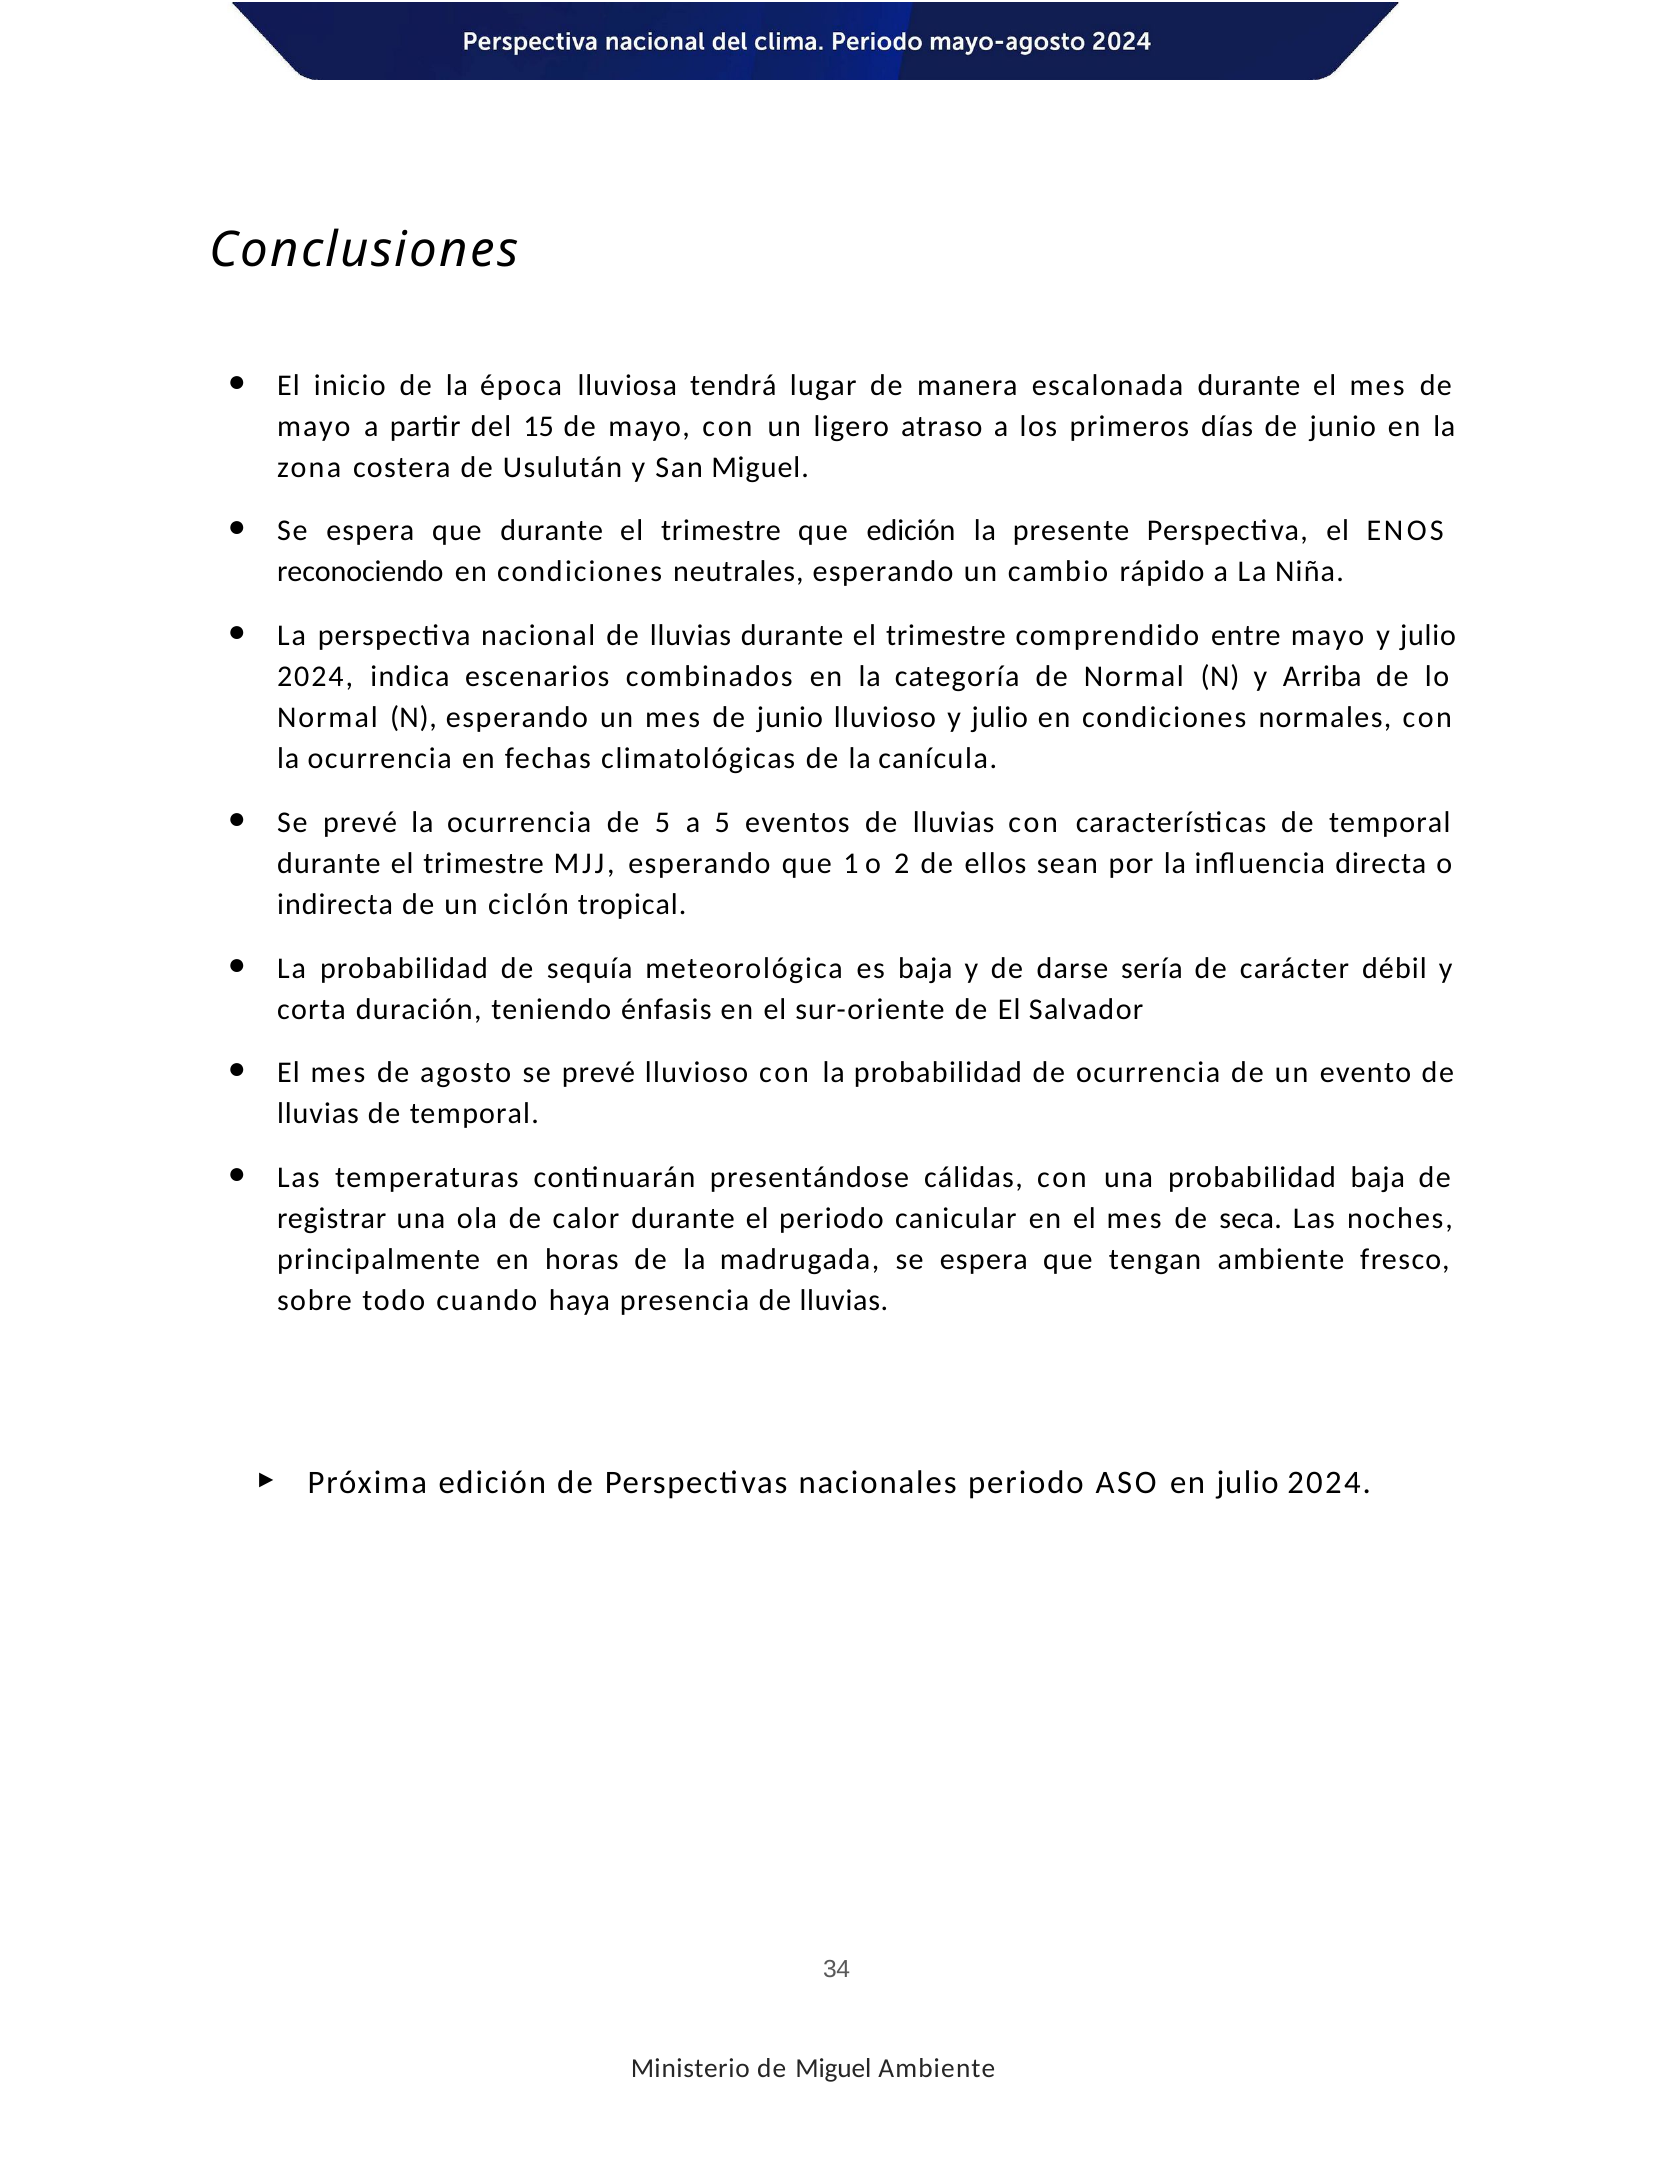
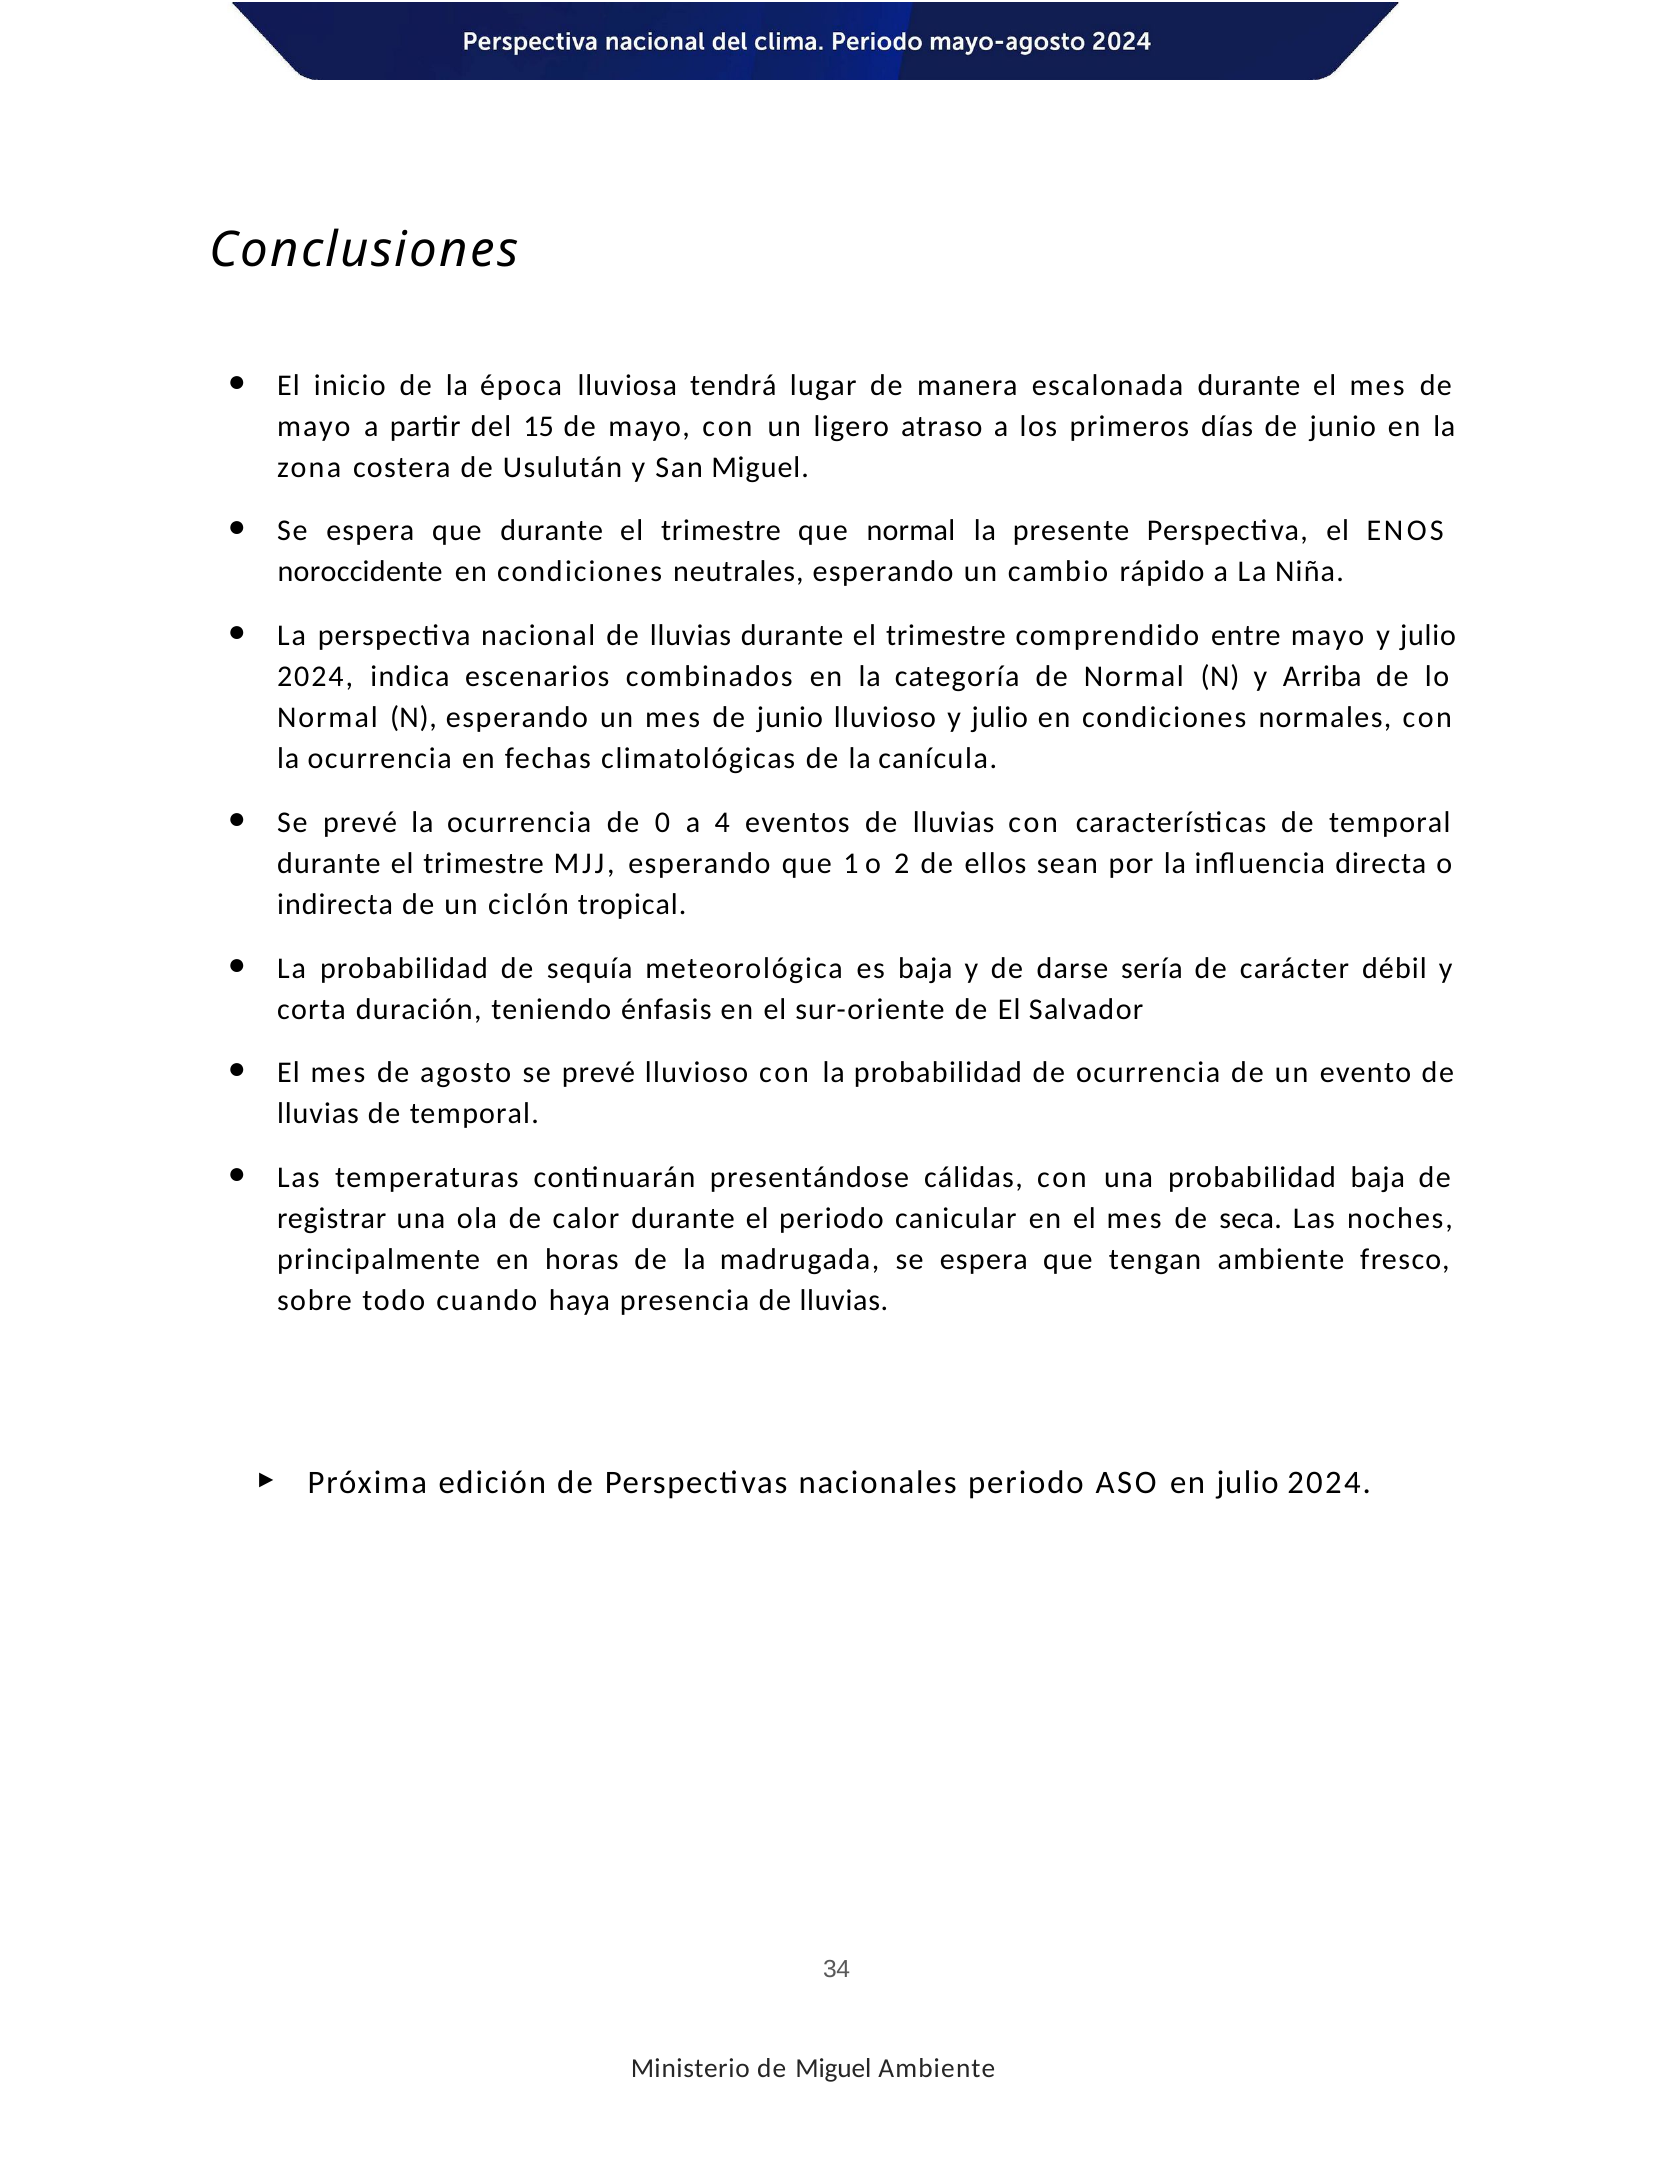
que edición: edición -> normal
reconociendo: reconociendo -> noroccidente
de 5: 5 -> 0
a 5: 5 -> 4
